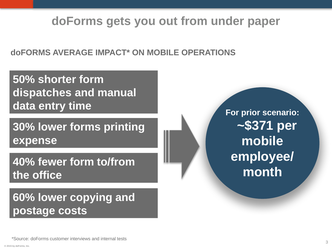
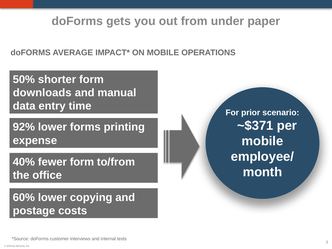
dispatches: dispatches -> downloads
30%: 30% -> 92%
